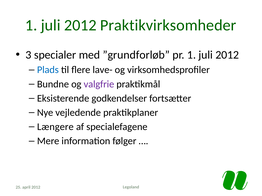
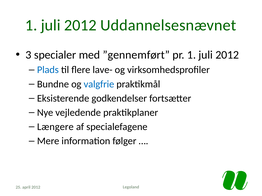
Praktikvirksomheder: Praktikvirksomheder -> Uddannelsesnævnet
”grundforløb: ”grundforløb -> ”gennemført
valgfrie colour: purple -> blue
